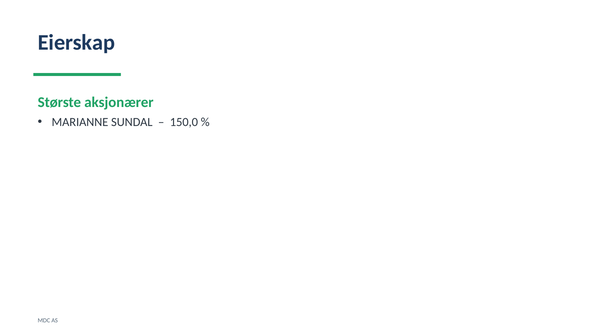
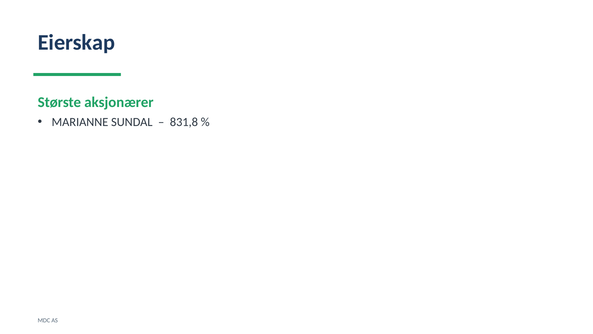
150,0: 150,0 -> 831,8
